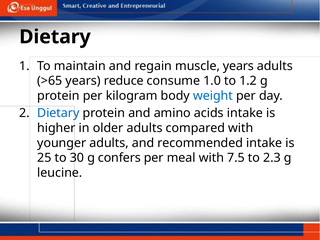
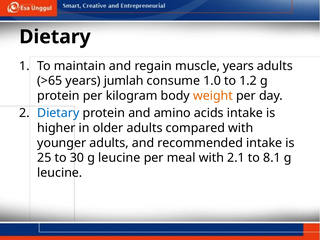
reduce: reduce -> jumlah
weight colour: blue -> orange
30 g confers: confers -> leucine
7.5: 7.5 -> 2.1
2.3: 2.3 -> 8.1
